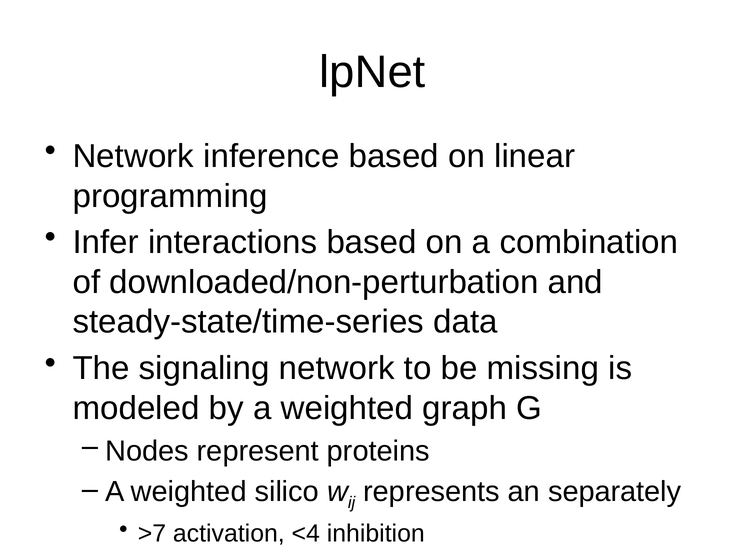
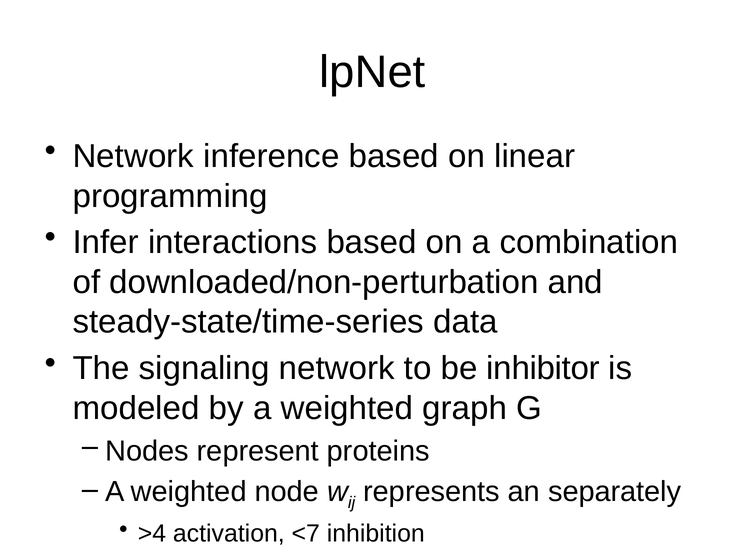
missing: missing -> inhibitor
silico: silico -> node
>7: >7 -> >4
<4: <4 -> <7
